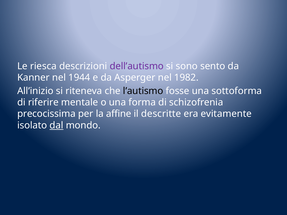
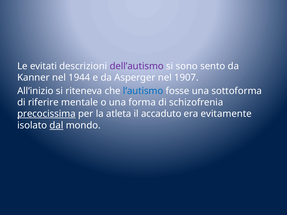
riesca: riesca -> evitati
1982: 1982 -> 1907
l’autismo colour: black -> blue
precocissima underline: none -> present
affine: affine -> atleta
descritte: descritte -> accaduto
